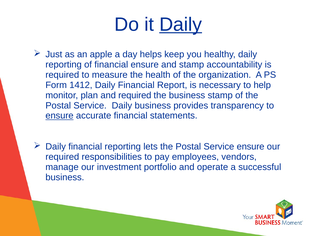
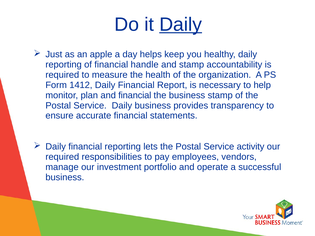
financial ensure: ensure -> handle
and required: required -> financial
ensure at (59, 116) underline: present -> none
Service ensure: ensure -> activity
